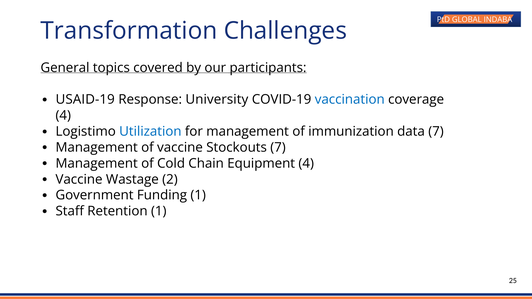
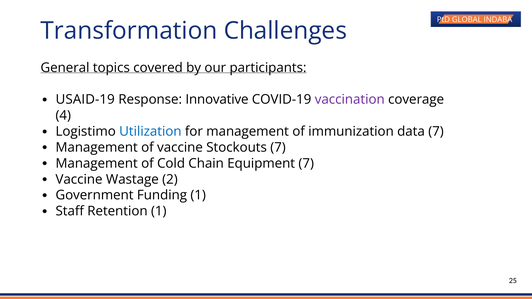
University: University -> Innovative
vaccination colour: blue -> purple
Equipment 4: 4 -> 7
